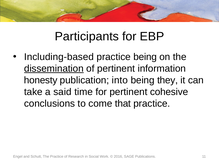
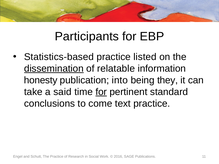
Including-based: Including-based -> Statistics-based
practice being: being -> listed
of pertinent: pertinent -> relatable
for at (101, 92) underline: none -> present
cohesive: cohesive -> standard
that: that -> text
